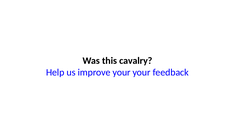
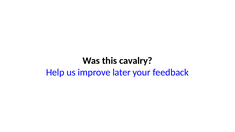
improve your: your -> later
